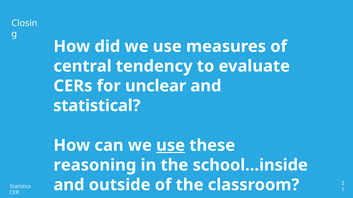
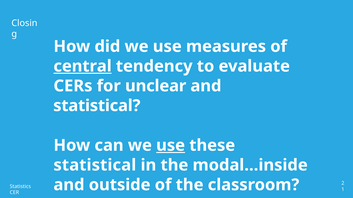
central underline: none -> present
reasoning at (95, 166): reasoning -> statistical
school…inside: school…inside -> modal…inside
